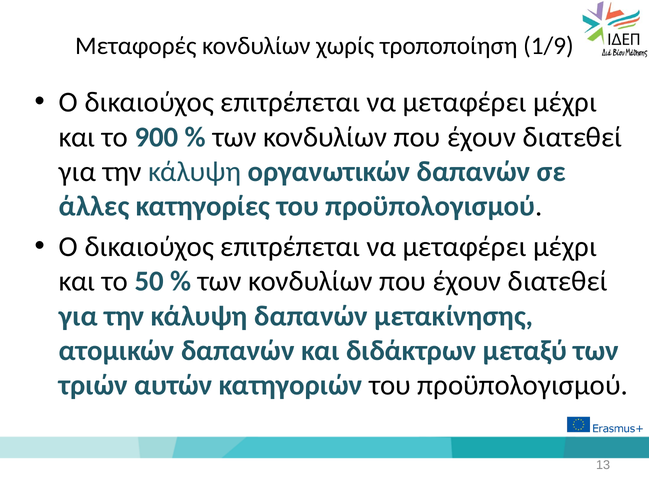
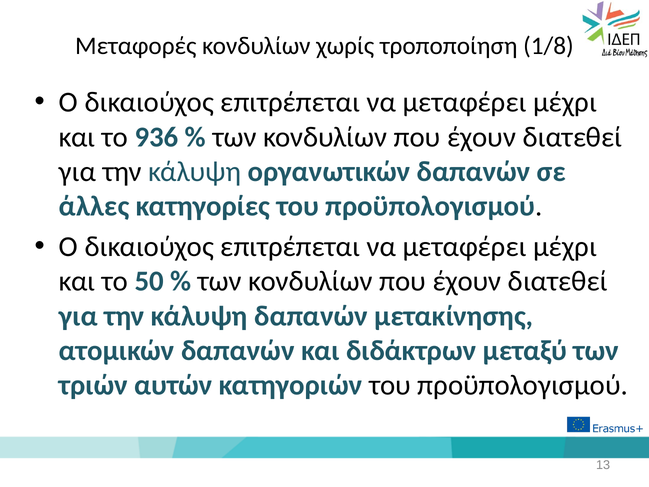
1/9: 1/9 -> 1/8
900: 900 -> 936
